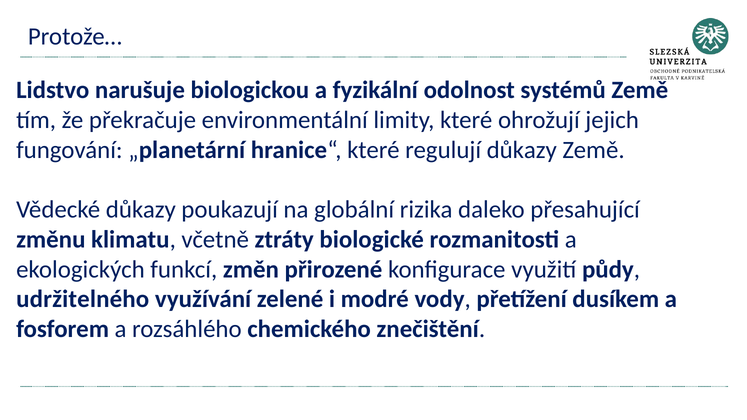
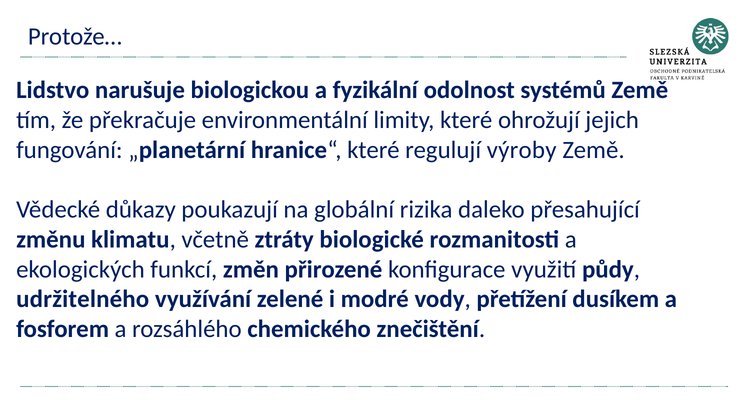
regulují důkazy: důkazy -> výroby
